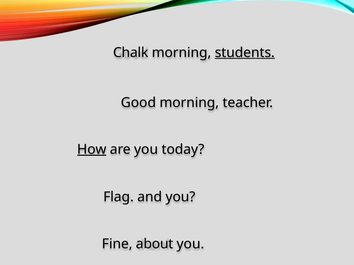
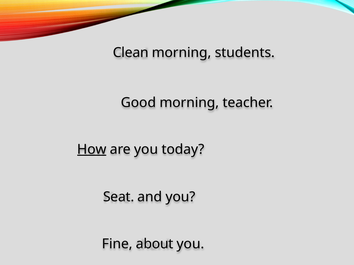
Chalk: Chalk -> Clean
students underline: present -> none
Flag: Flag -> Seat
